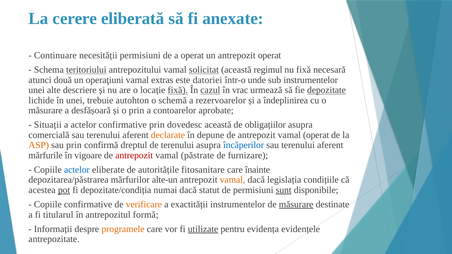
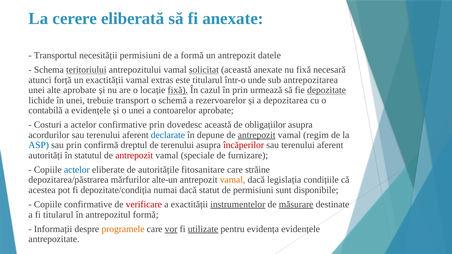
Continuare: Continuare -> Transportul
a operat: operat -> formă
antrepozit operat: operat -> datele
această regimul: regimul -> anexate
două: două -> forță
un operaţiuni: operaţiuni -> exactității
este datoriei: datoriei -> titularul
sub instrumentelor: instrumentelor -> antrepozitarea
alte descriere: descriere -> aprobate
cazul underline: present -> none
în vrac: vrac -> prin
autohton: autohton -> transport
îndeplinirea: îndeplinirea -> depozitarea
măsurare at (46, 111): măsurare -> contabilă
a desfășoară: desfășoară -> evidențele
o prin: prin -> unei
Situații: Situații -> Costuri
comercială: comercială -> acordurilor
declarate colour: orange -> blue
antrepozit at (257, 135) underline: none -> present
vamal operat: operat -> regim
ASP colour: orange -> blue
încăperilor colour: blue -> red
mărfurile: mărfurile -> autorități
vigoare: vigoare -> statutul
păstrate: păstrate -> speciale
înainte: înainte -> străine
pot underline: present -> none
sunt underline: present -> none
verificare colour: orange -> red
instrumentelor at (238, 205) underline: none -> present
vor underline: none -> present
